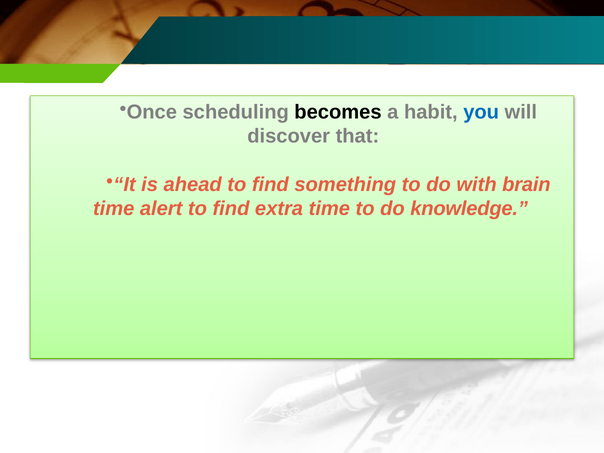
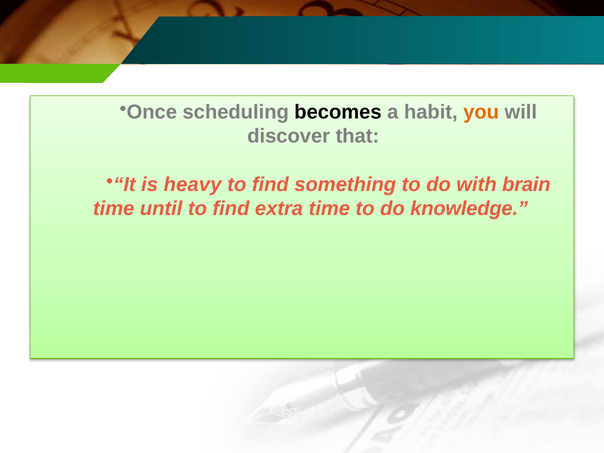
you colour: blue -> orange
ahead: ahead -> heavy
alert: alert -> until
